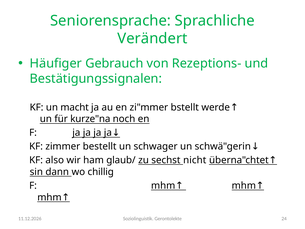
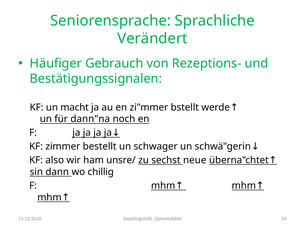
kurze"na: kurze"na -> dann"na
glaub/: glaub/ -> unsre/
nicht: nicht -> neue
